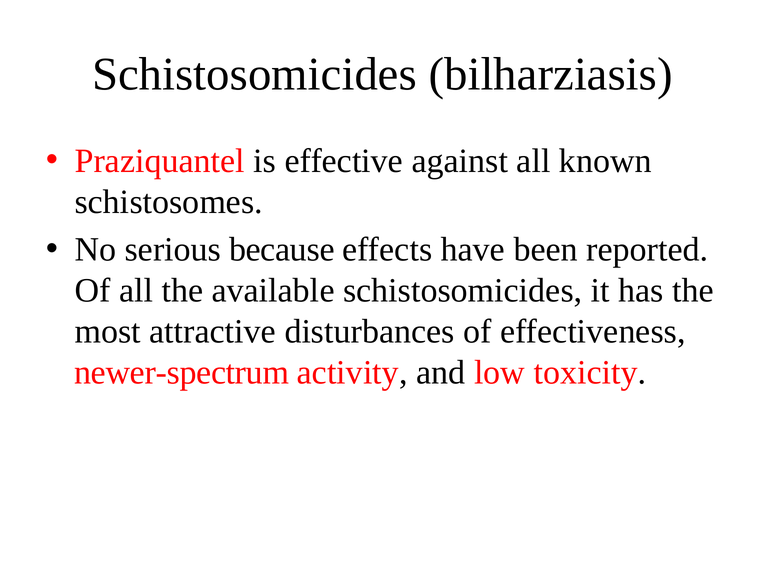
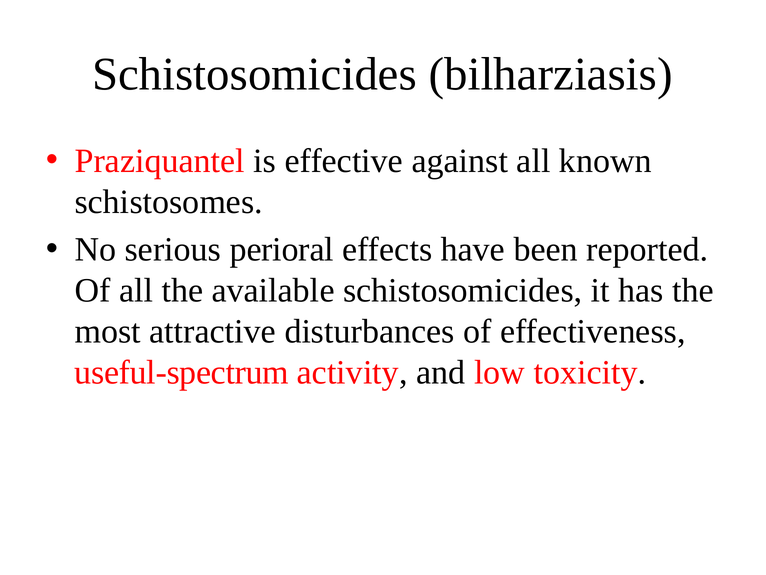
because: because -> perioral
newer-spectrum: newer-spectrum -> useful-spectrum
